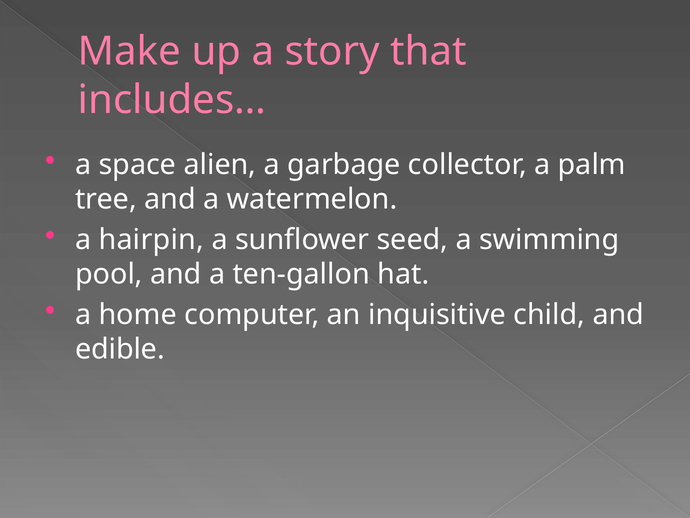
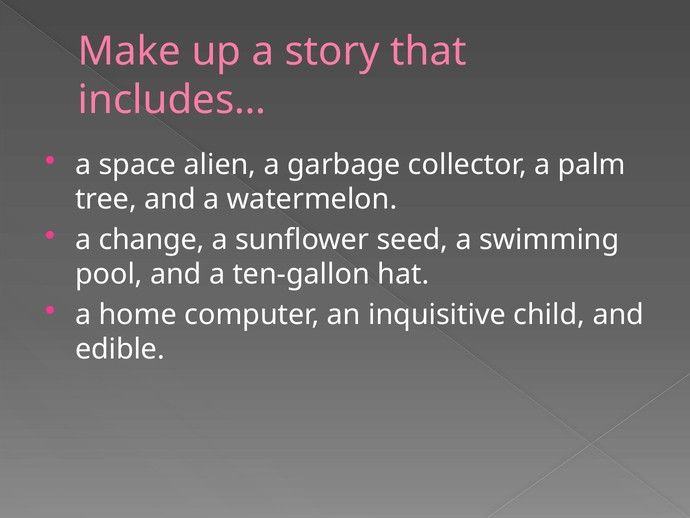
hairpin: hairpin -> change
